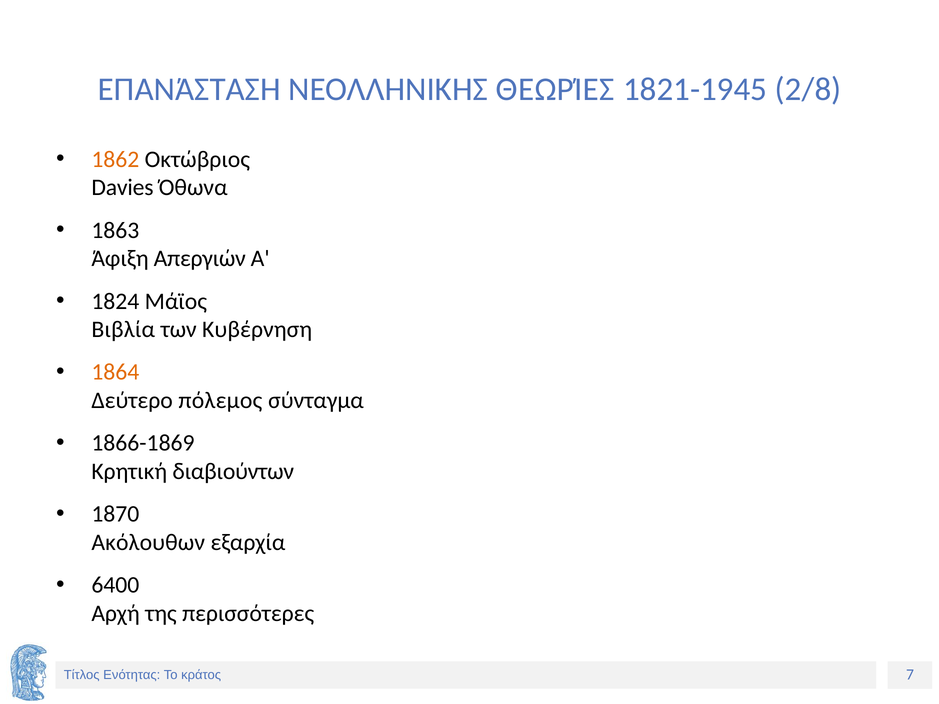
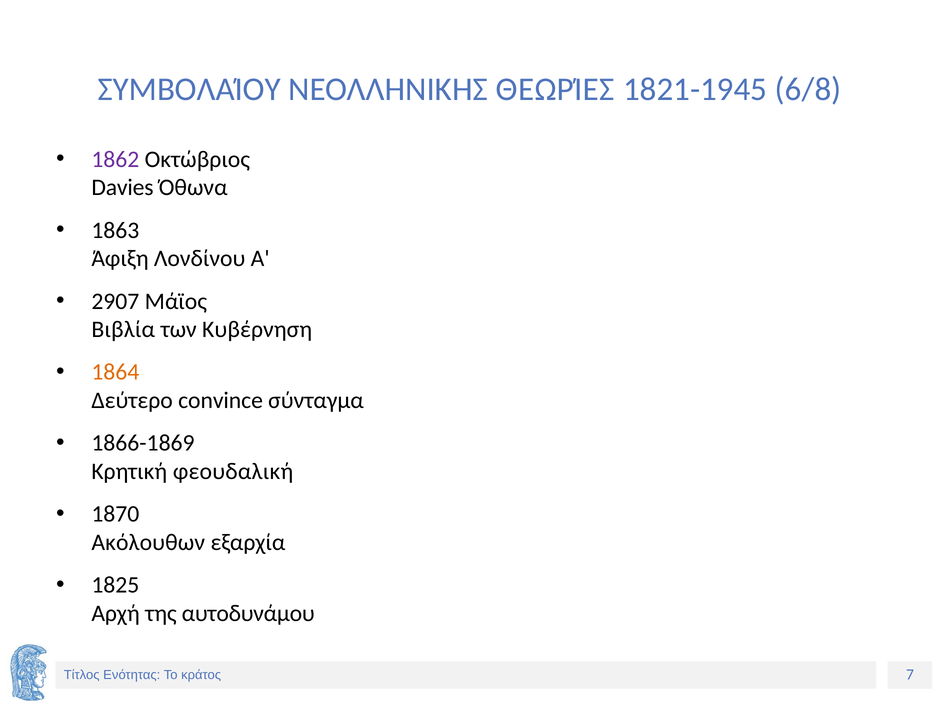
ΕΠΑΝΆΣΤΑΣΗ: ΕΠΑΝΆΣΤΑΣΗ -> ΣΥΜΒΟΛΑΊΟΥ
2/8: 2/8 -> 6/8
1862 colour: orange -> purple
Απεργιών: Απεργιών -> Λονδίνου
1824: 1824 -> 2907
πόλεμος: πόλεμος -> convince
διαβιούντων: διαβιούντων -> φεουδαλική
6400: 6400 -> 1825
περισσότερες: περισσότερες -> αυτοδυνάμου
